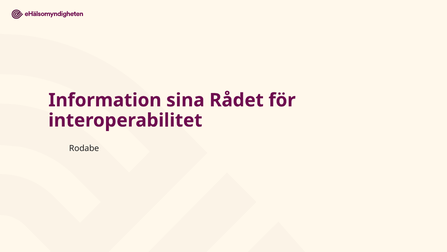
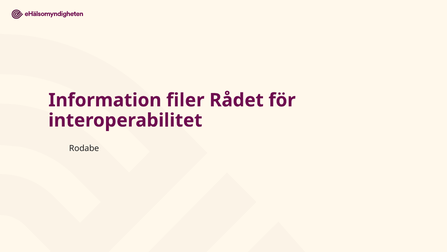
sina: sina -> filer
